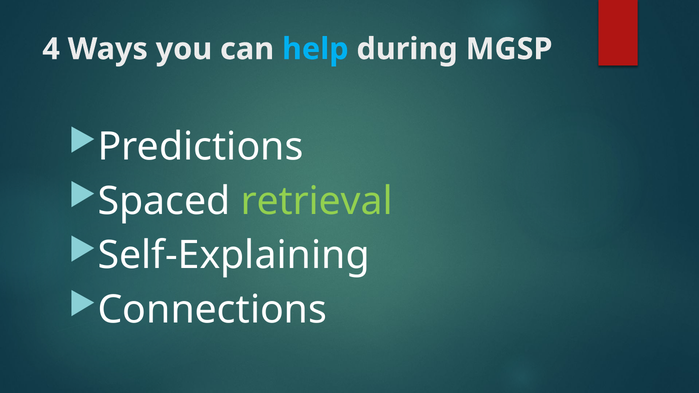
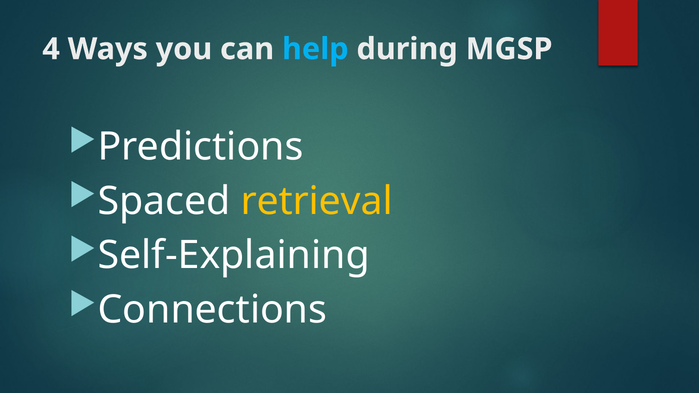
retrieval colour: light green -> yellow
